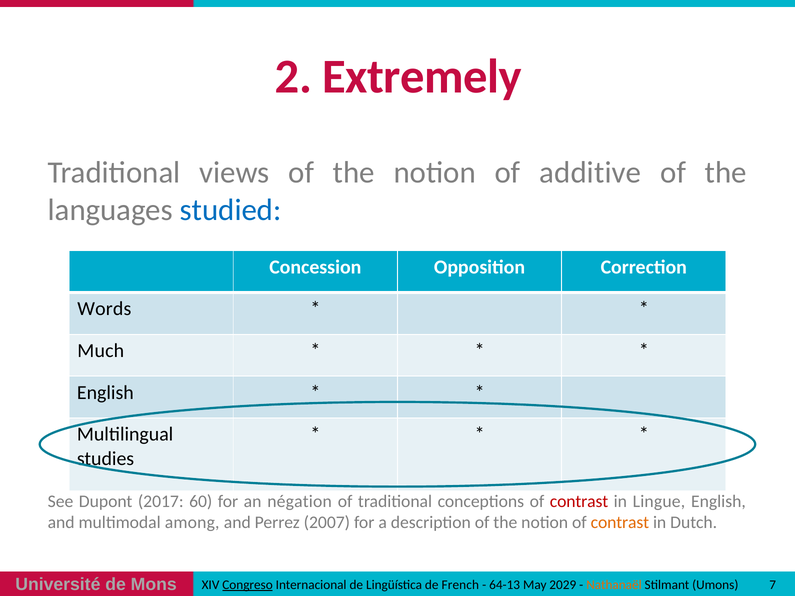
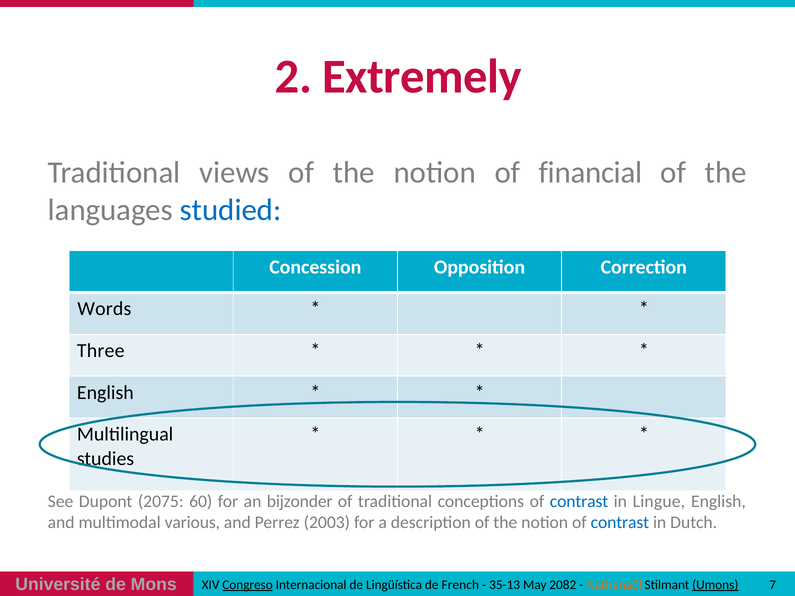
additive: additive -> financial
Much: Much -> Three
2017: 2017 -> 2075
négation: négation -> bijzonder
contrast at (579, 502) colour: red -> blue
among: among -> various
2007: 2007 -> 2003
contrast at (620, 523) colour: orange -> blue
64-13: 64-13 -> 35-13
2029: 2029 -> 2082
Umons underline: none -> present
